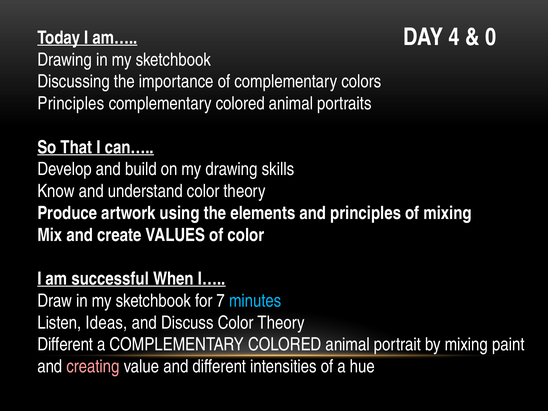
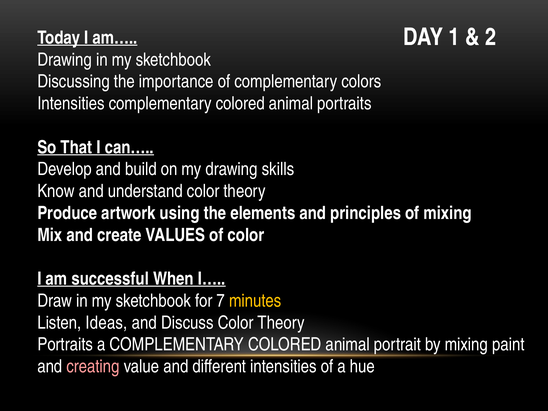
4: 4 -> 1
0: 0 -> 2
Principles at (71, 104): Principles -> Intensities
minutes colour: light blue -> yellow
Different at (65, 345): Different -> Portraits
